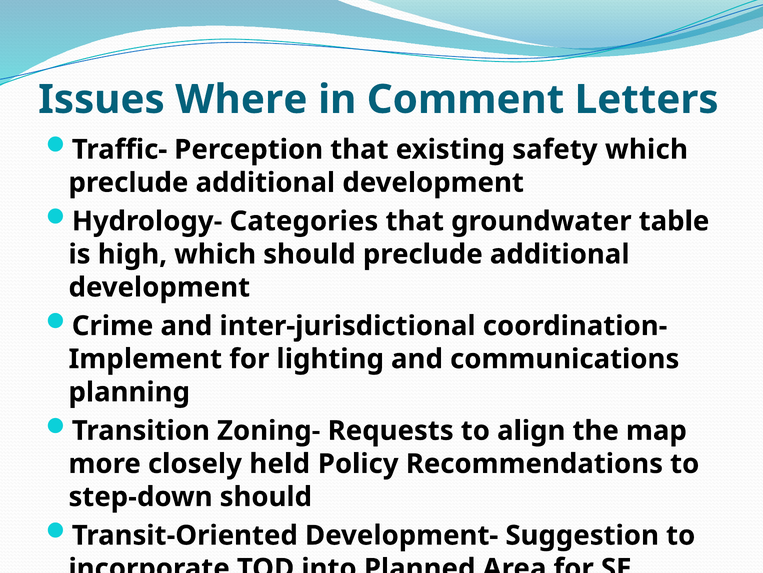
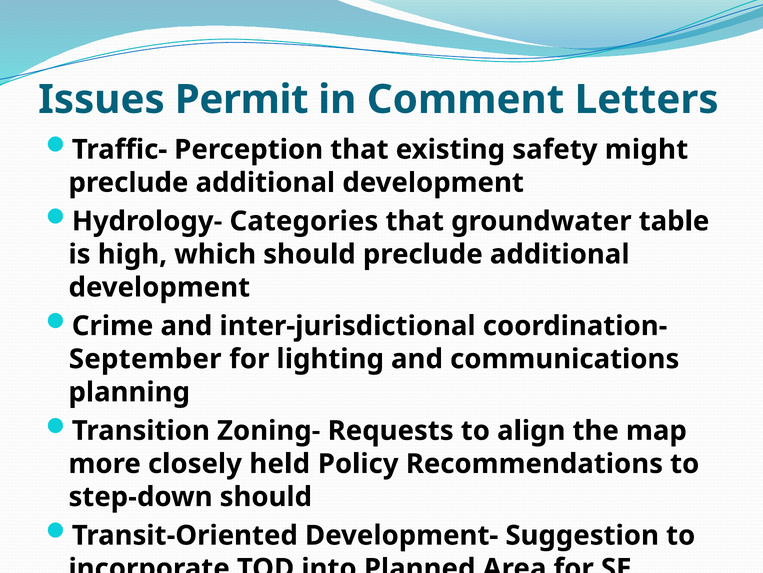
Where: Where -> Permit
safety which: which -> might
Implement: Implement -> September
